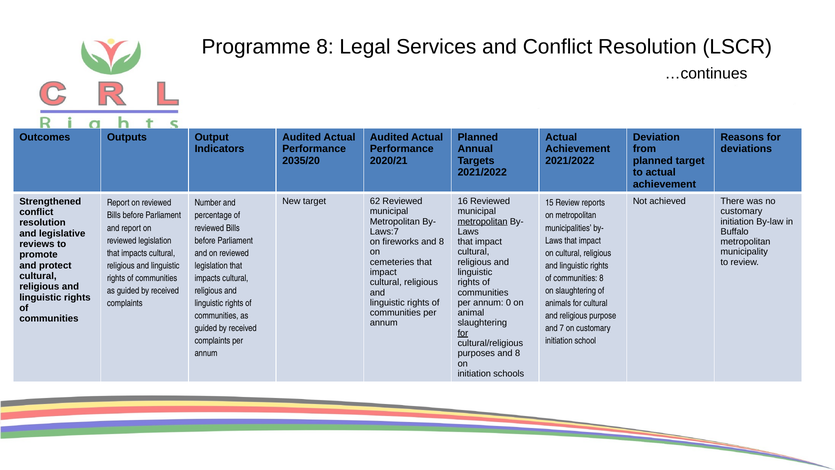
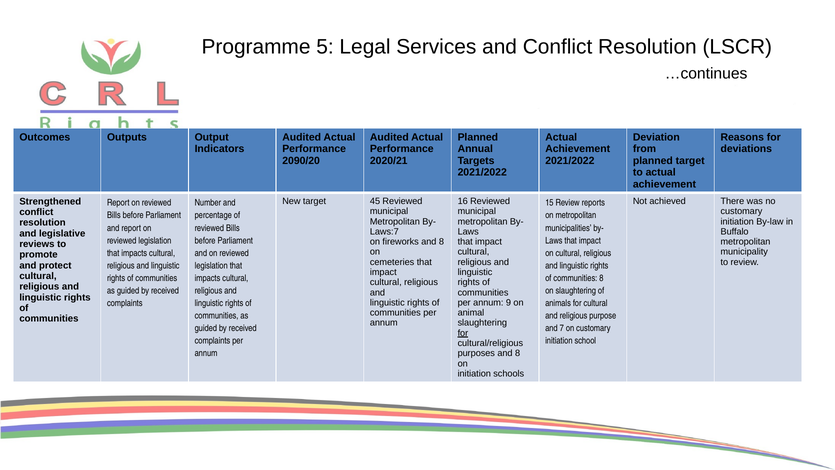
Programme 8: 8 -> 5
2035/20: 2035/20 -> 2090/20
62: 62 -> 45
metropolitan at (483, 221) underline: present -> none
0: 0 -> 9
